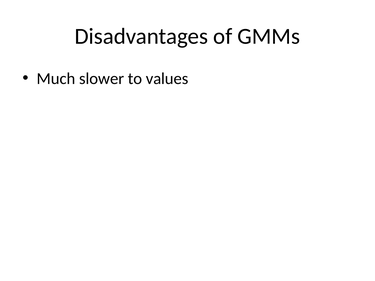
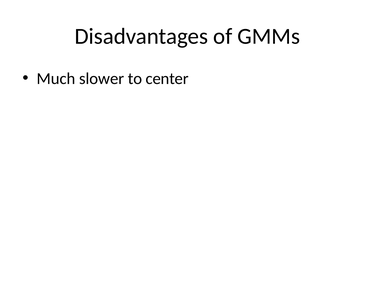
values: values -> center
